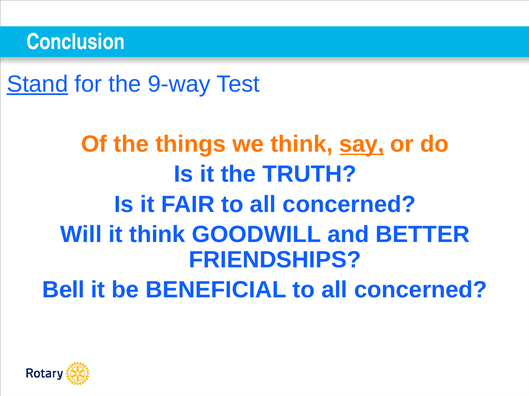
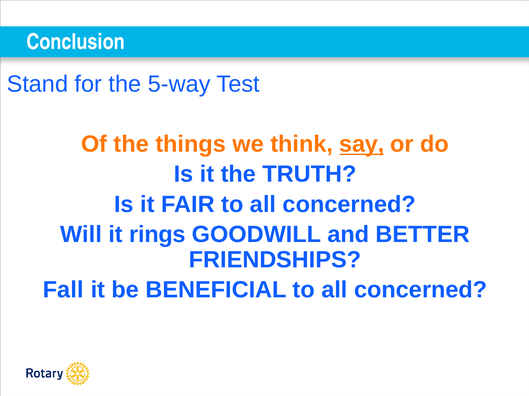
Stand underline: present -> none
9-way: 9-way -> 5-way
it think: think -> rings
Bell: Bell -> Fall
